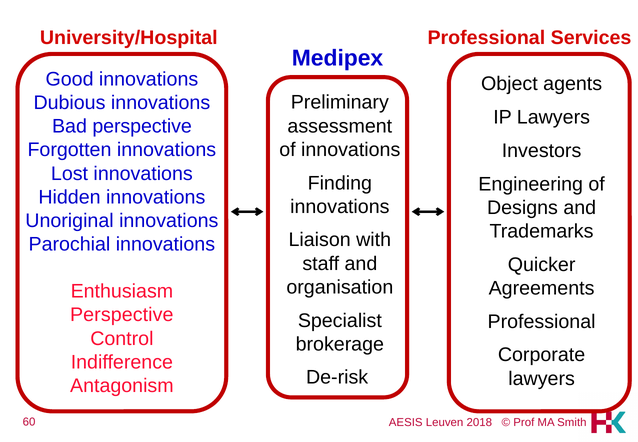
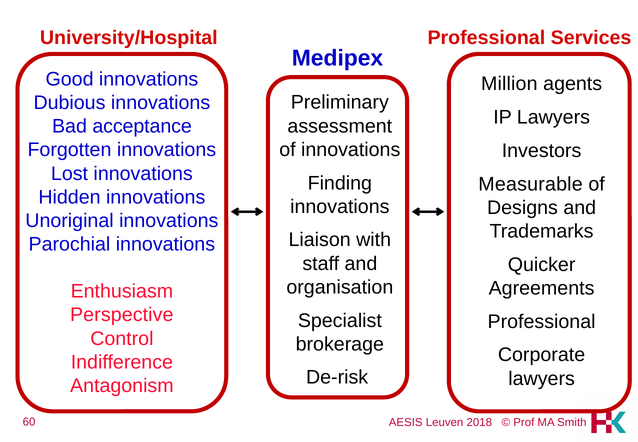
Object: Object -> Million
Bad perspective: perspective -> acceptance
Engineering: Engineering -> Measurable
